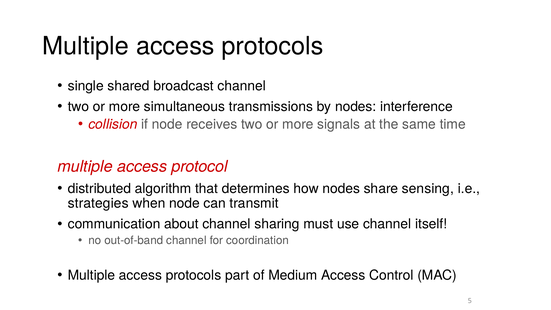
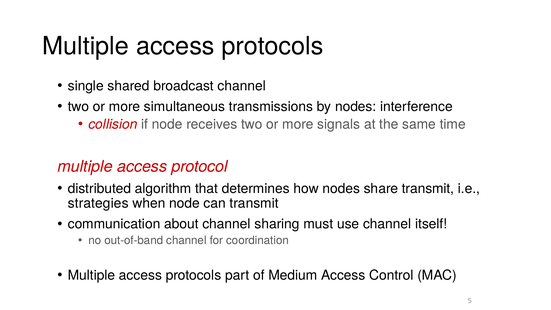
share sensing: sensing -> transmit
